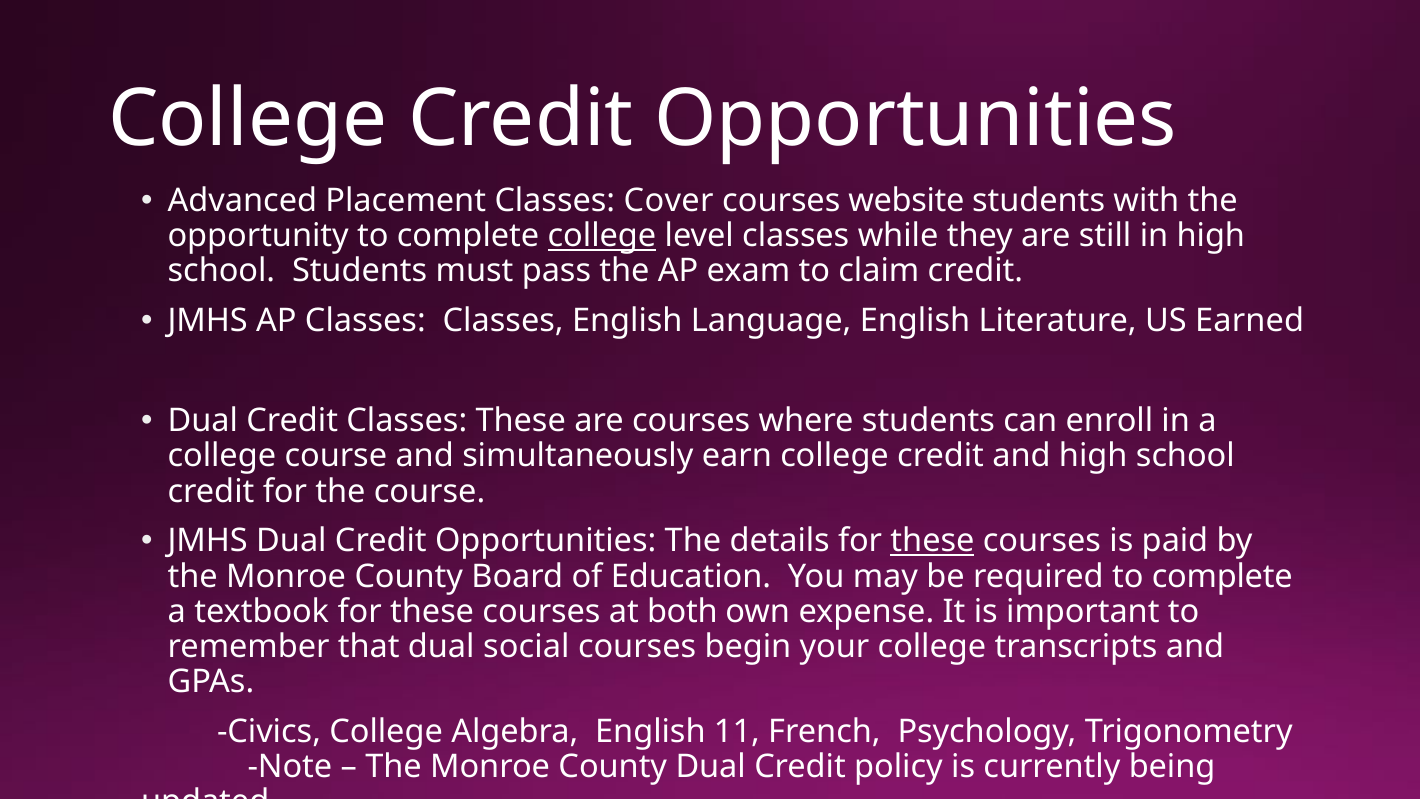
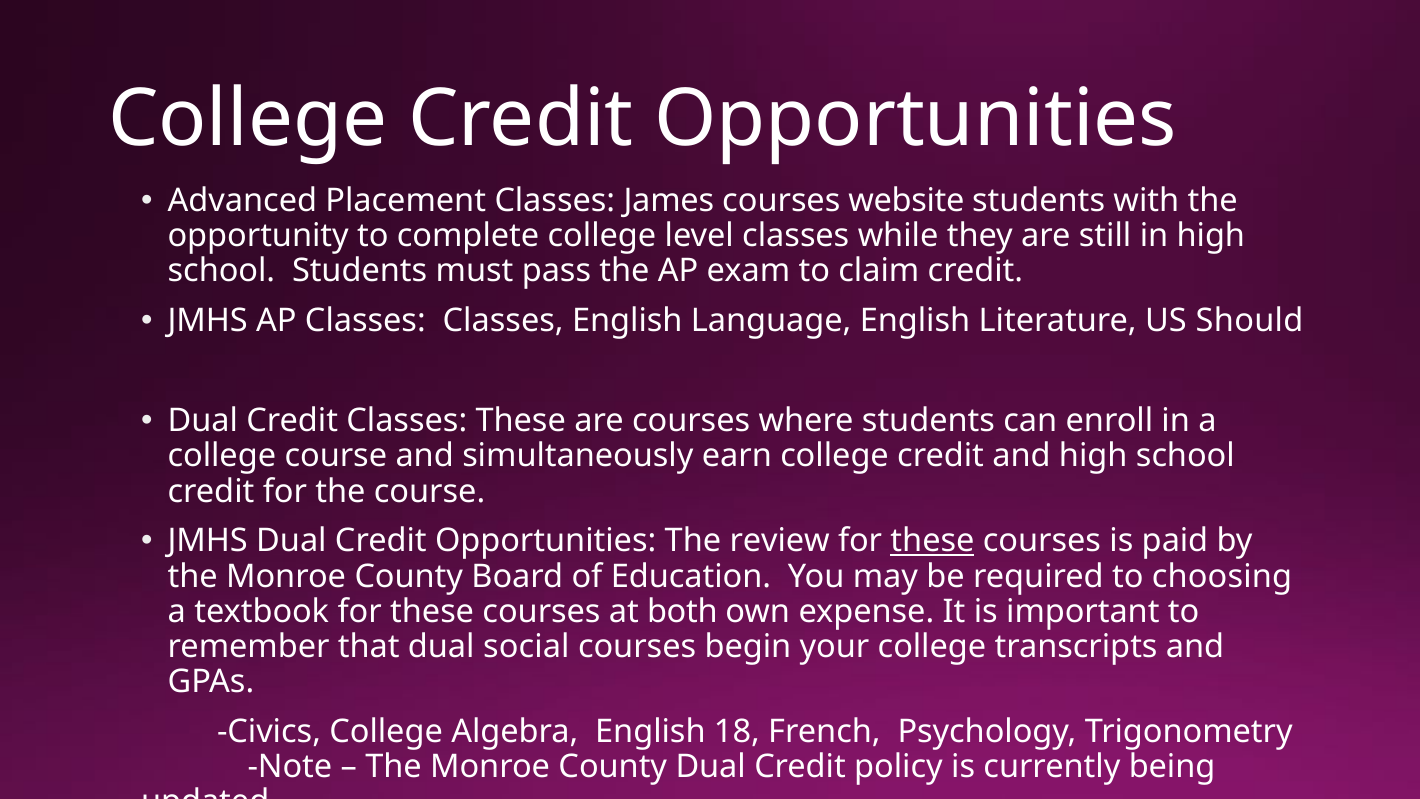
Cover: Cover -> James
college at (602, 236) underline: present -> none
Earned: Earned -> Should
details: details -> review
required to complete: complete -> choosing
11: 11 -> 18
